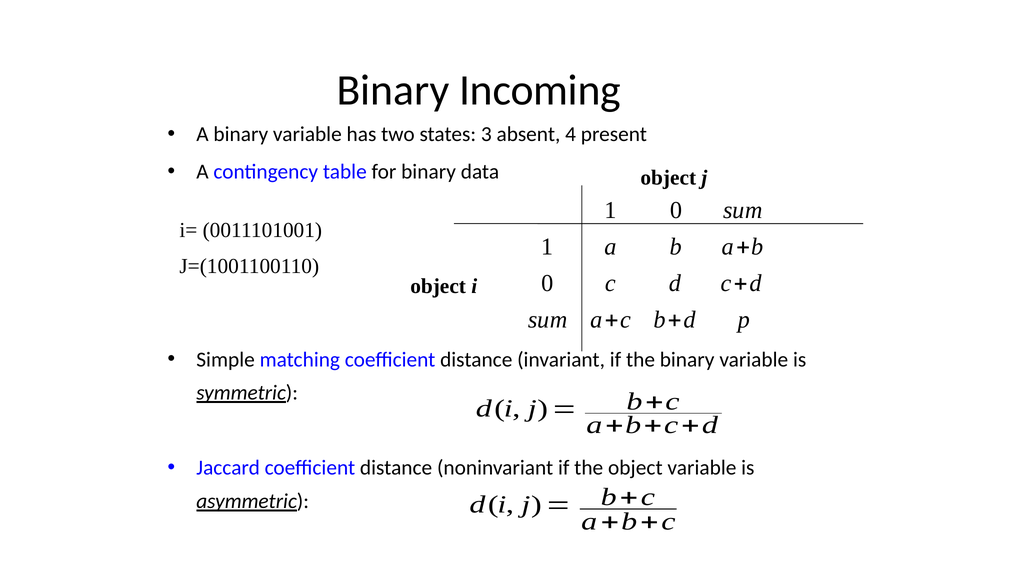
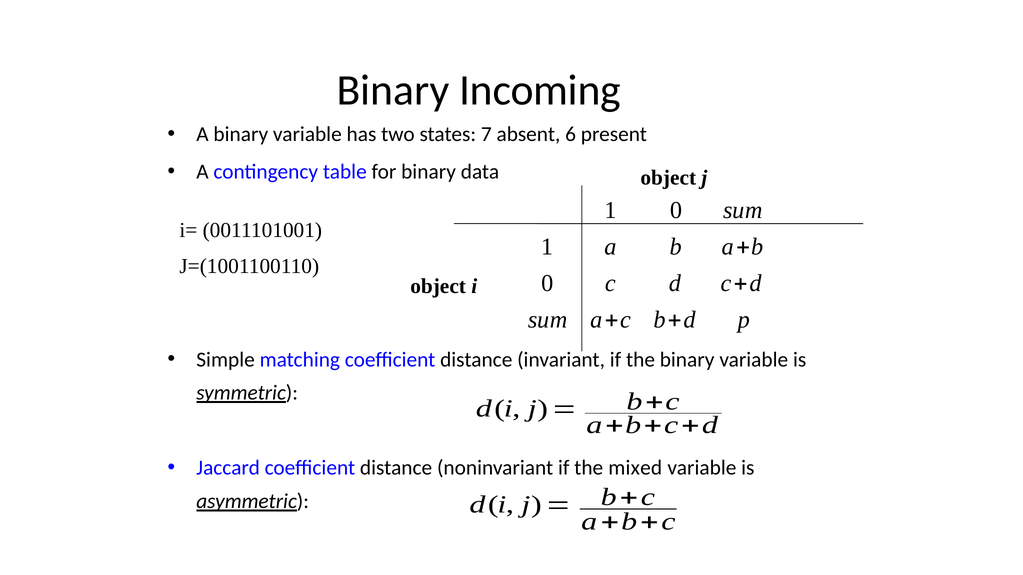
3: 3 -> 7
4: 4 -> 6
the object: object -> mixed
